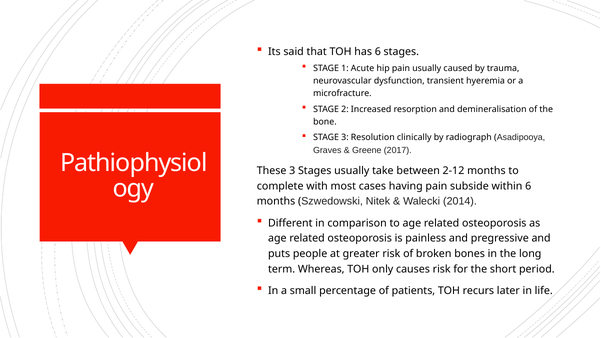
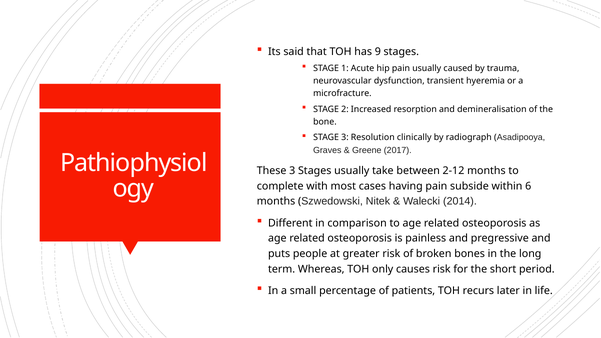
has 6: 6 -> 9
